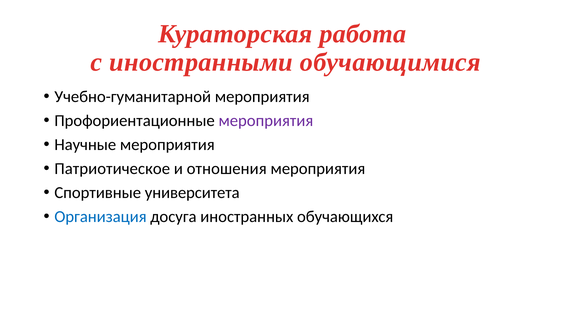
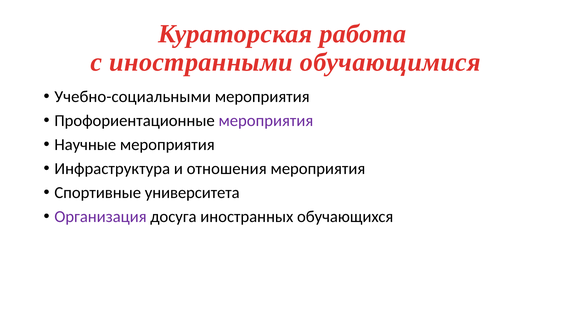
Учебно-гуманитарной: Учебно-гуманитарной -> Учебно-социальными
Патриотическое: Патриотическое -> Инфраструктура
Организация colour: blue -> purple
